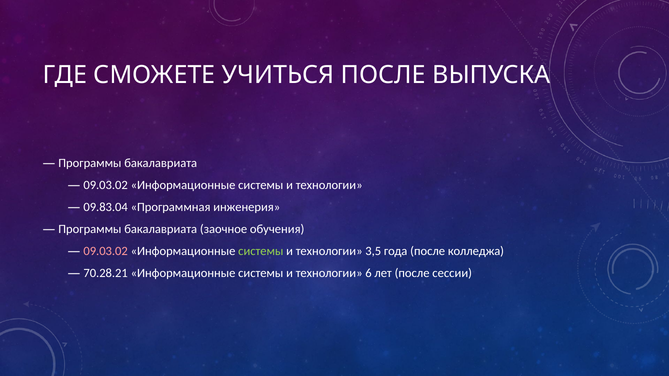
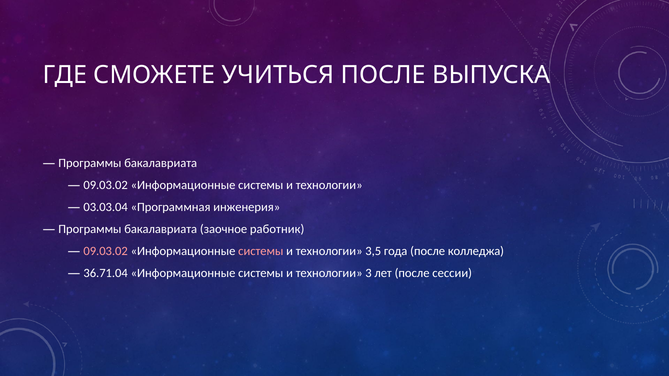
09.83.04: 09.83.04 -> 03.03.04
обучения: обучения -> работник
системы at (261, 252) colour: light green -> pink
70.28.21: 70.28.21 -> 36.71.04
6: 6 -> 3
